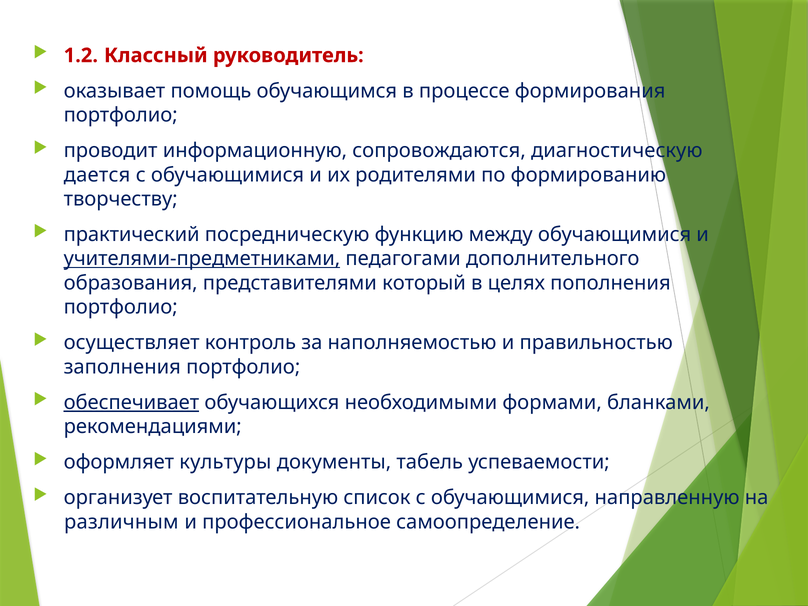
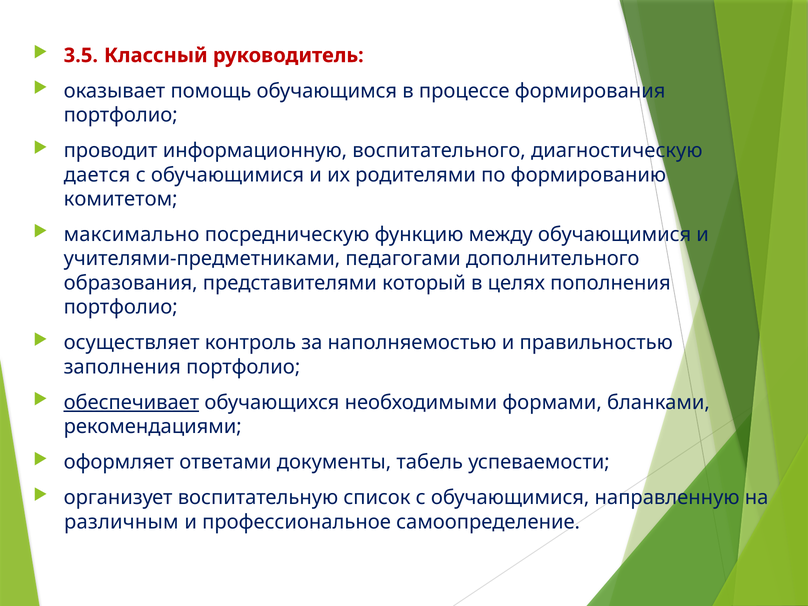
1.2: 1.2 -> 3.5
сопровождаются: сопровождаются -> воспитательного
творчеству: творчеству -> комитетом
практический: практический -> максимально
учителями-предметниками underline: present -> none
культуры: культуры -> ответами
